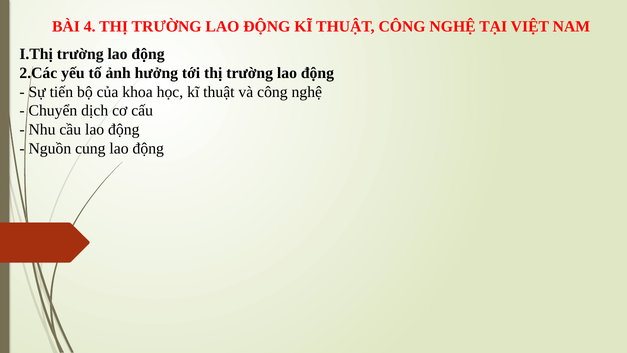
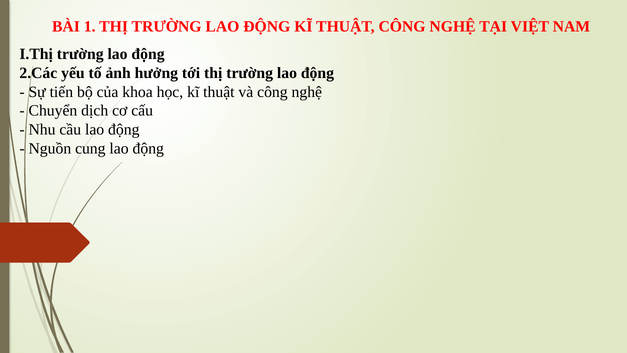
4: 4 -> 1
